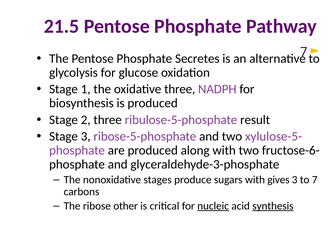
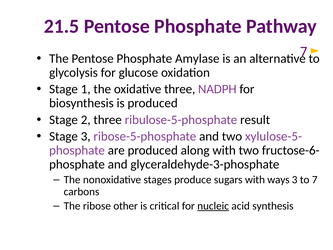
Secretes: Secretes -> Amylase
gives: gives -> ways
synthesis underline: present -> none
